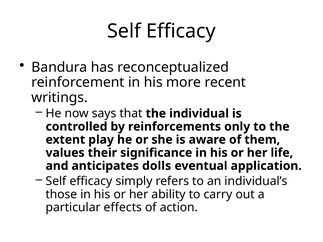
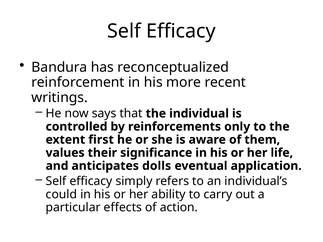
play: play -> first
those: those -> could
